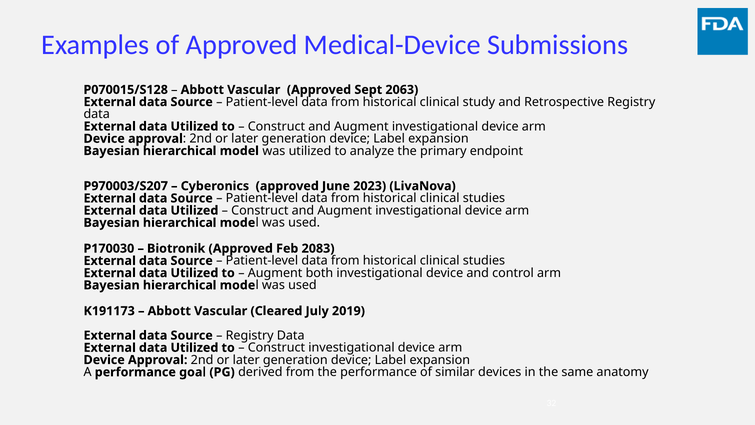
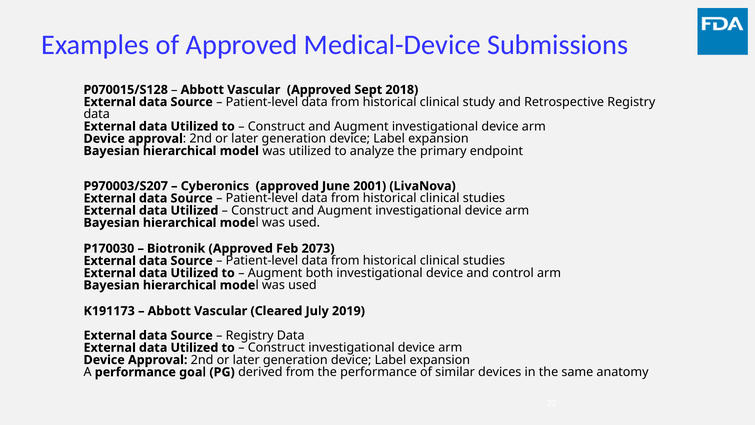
2063: 2063 -> 2018
2023: 2023 -> 2001
2083: 2083 -> 2073
